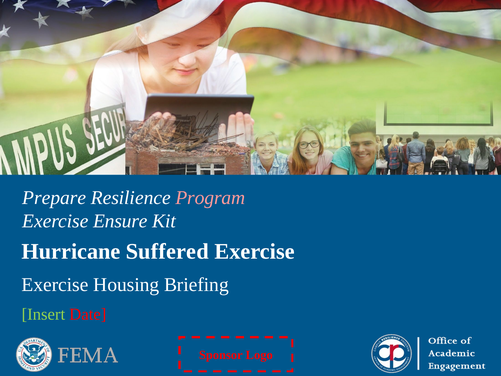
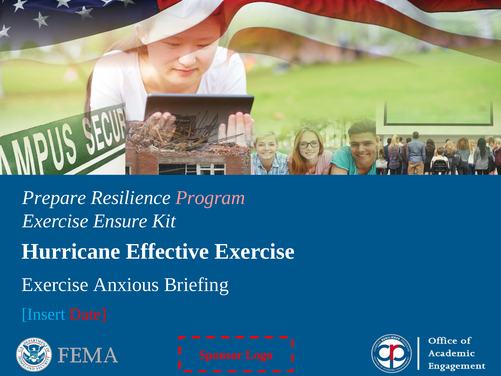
Suffered: Suffered -> Effective
Housing: Housing -> Anxious
Insert colour: light green -> light blue
